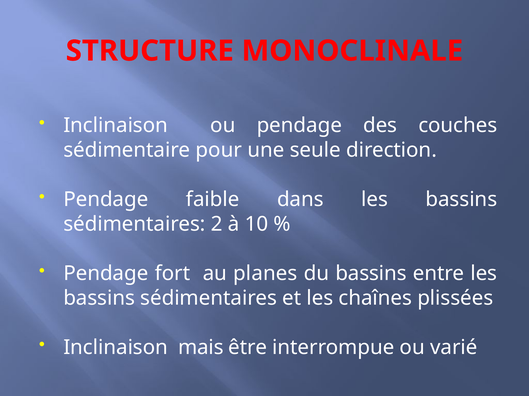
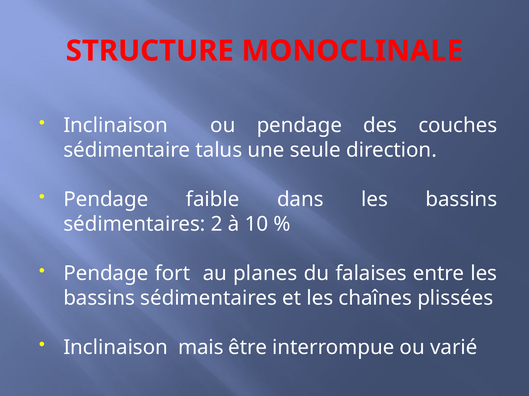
pour: pour -> talus
du bassins: bassins -> falaises
